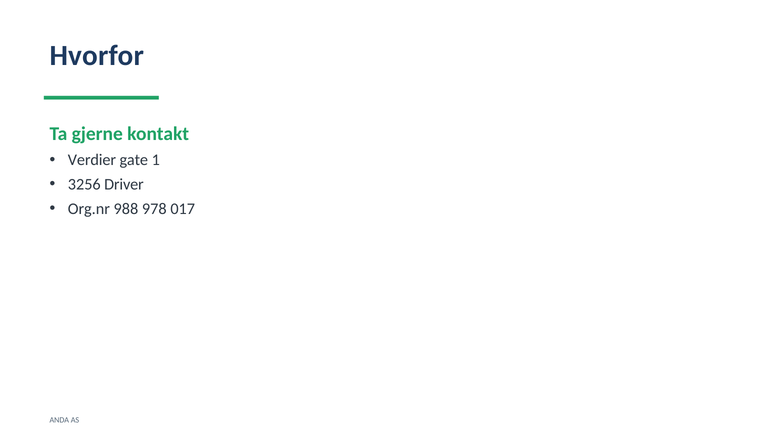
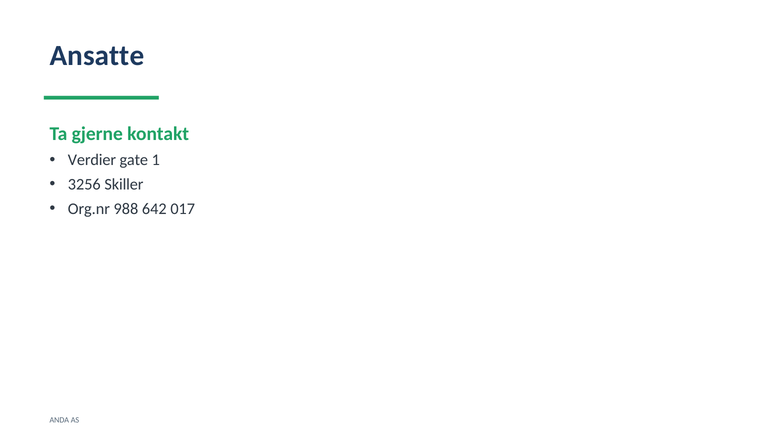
Hvorfor: Hvorfor -> Ansatte
Driver: Driver -> Skiller
978: 978 -> 642
